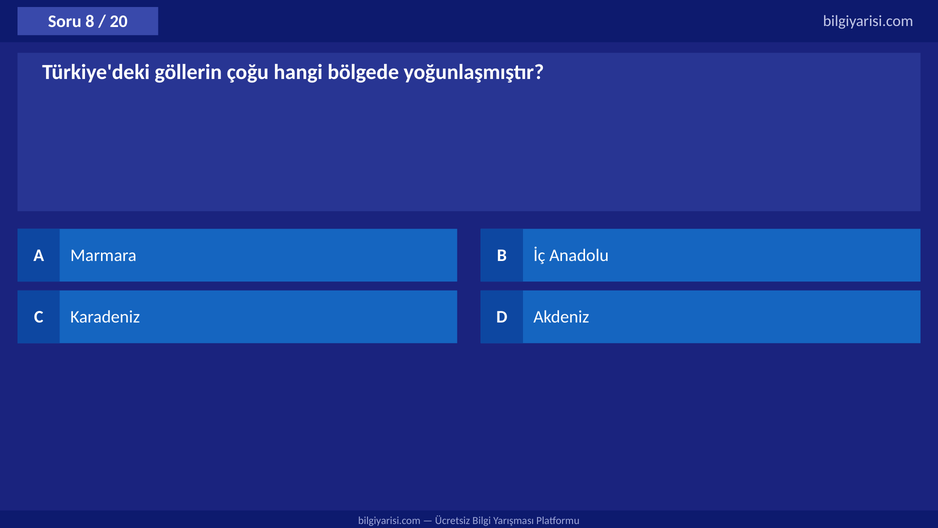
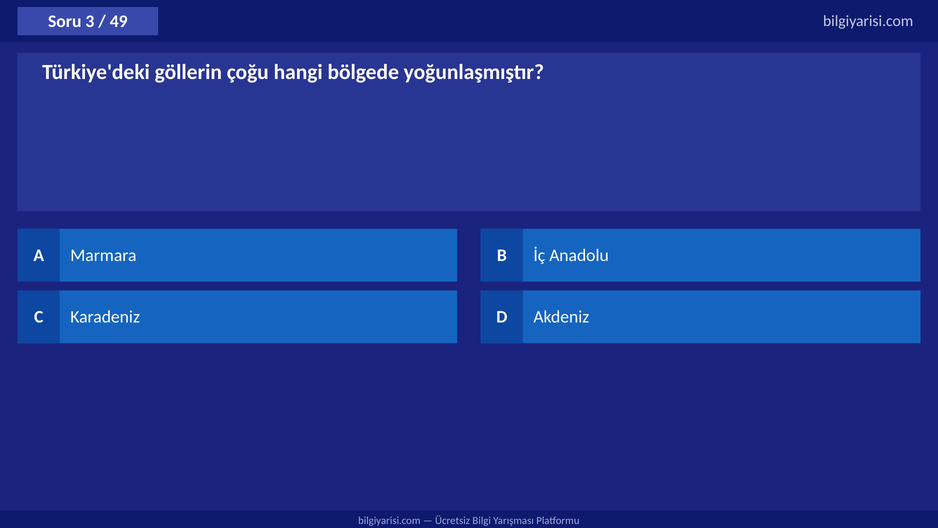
8: 8 -> 3
20: 20 -> 49
